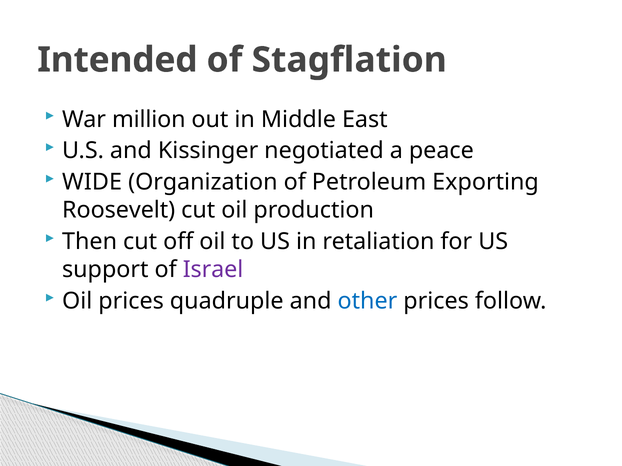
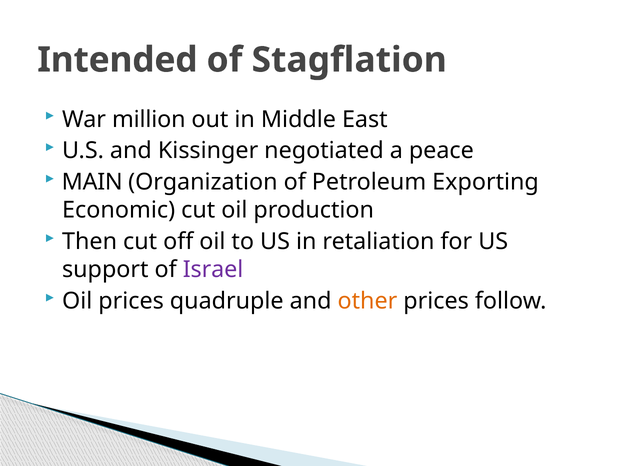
WIDE: WIDE -> MAIN
Roosevelt: Roosevelt -> Economic
other colour: blue -> orange
